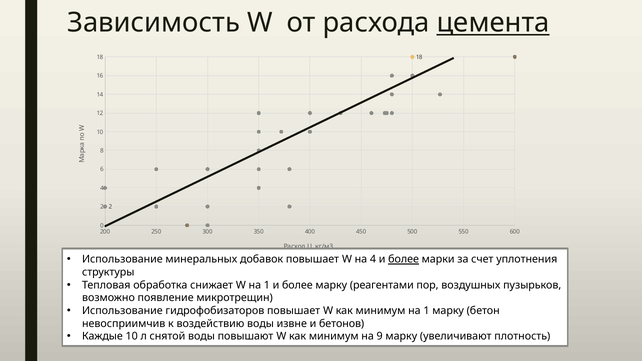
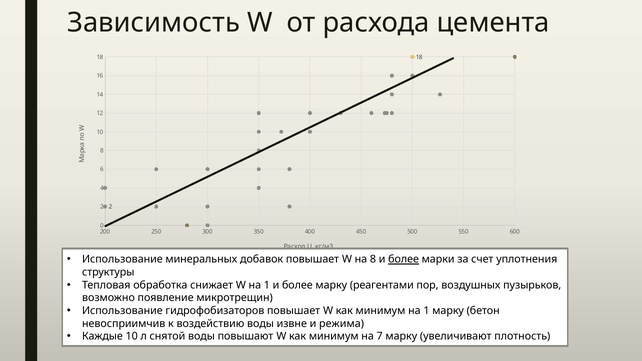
цемента underline: present -> none
на 4: 4 -> 8
бетонов: бетонов -> режима
9: 9 -> 7
